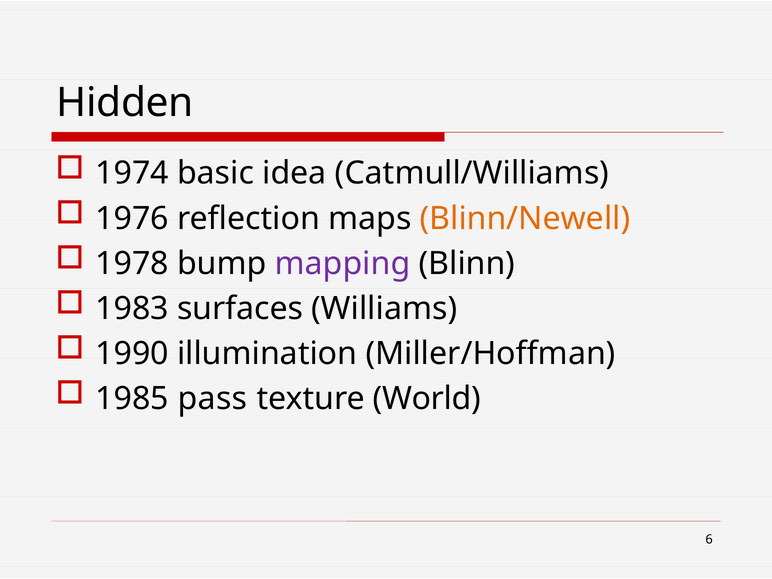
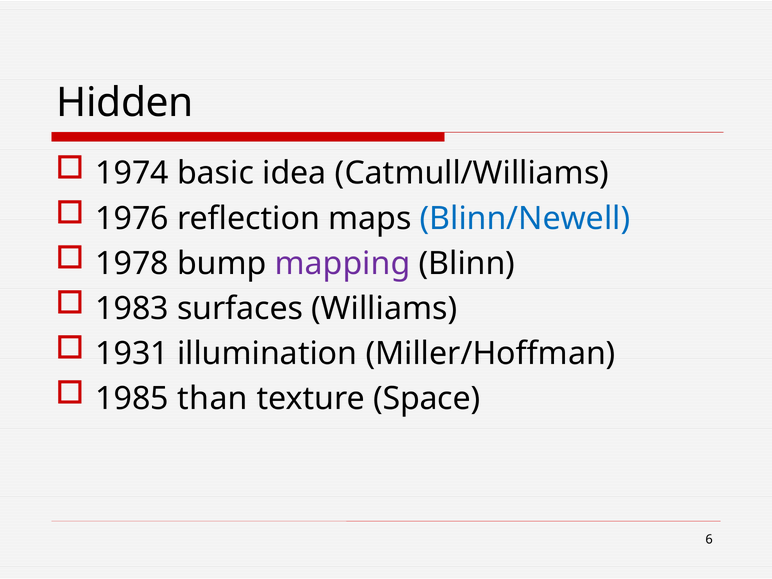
Blinn/Newell colour: orange -> blue
1990: 1990 -> 1931
pass: pass -> than
World: World -> Space
